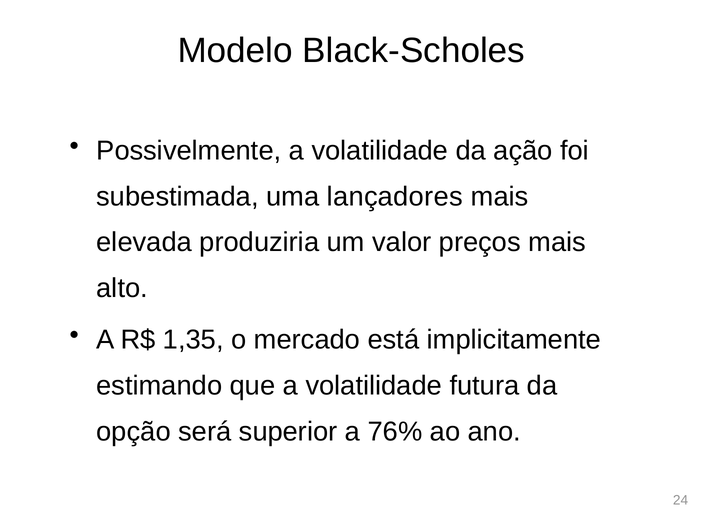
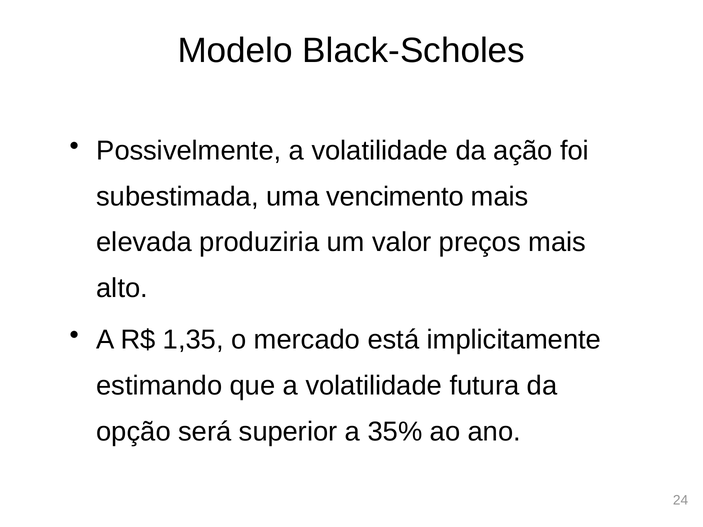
lançadores: lançadores -> vencimento
76%: 76% -> 35%
